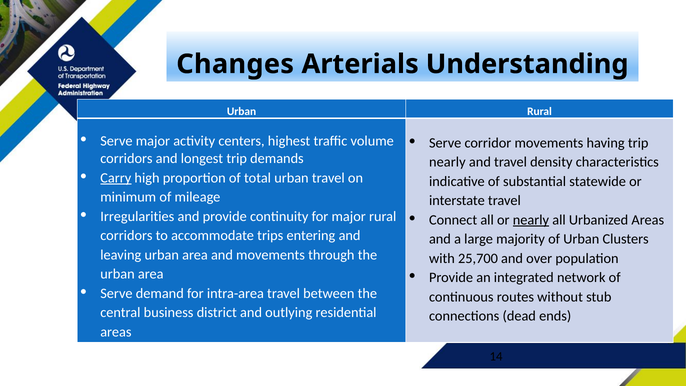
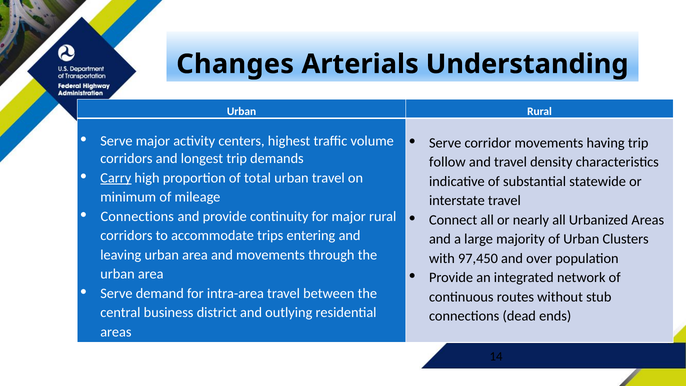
nearly at (447, 162): nearly -> follow
Irregularities at (137, 216): Irregularities -> Connections
nearly at (531, 220) underline: present -> none
25,700: 25,700 -> 97,450
